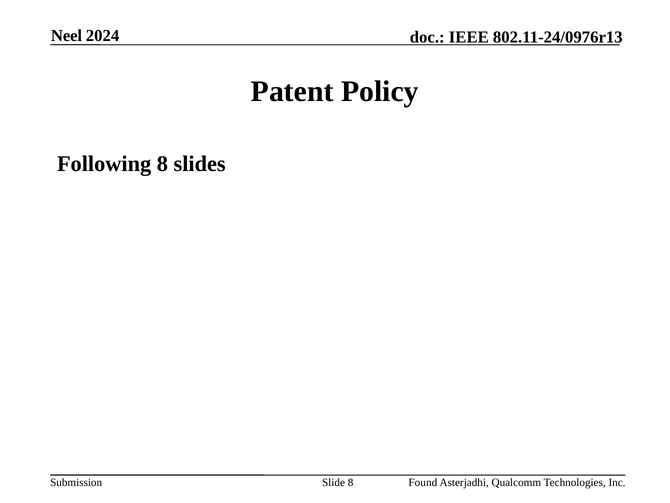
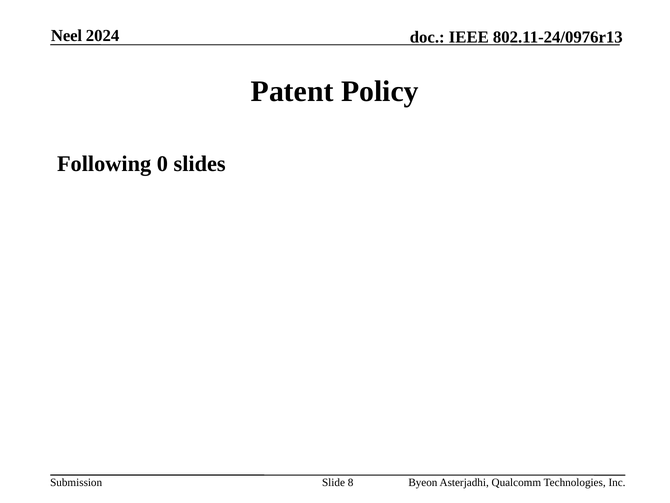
Following 8: 8 -> 0
Found: Found -> Byeon
